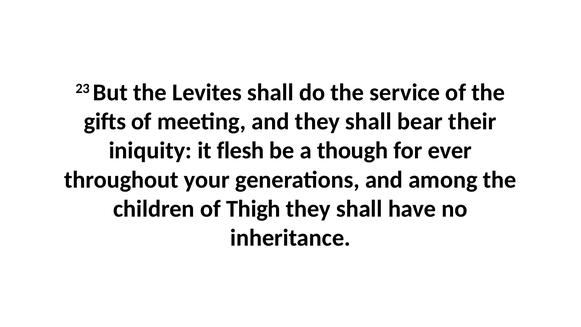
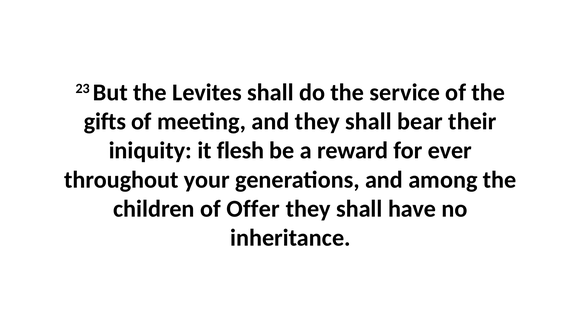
though: though -> reward
Thigh: Thigh -> Offer
